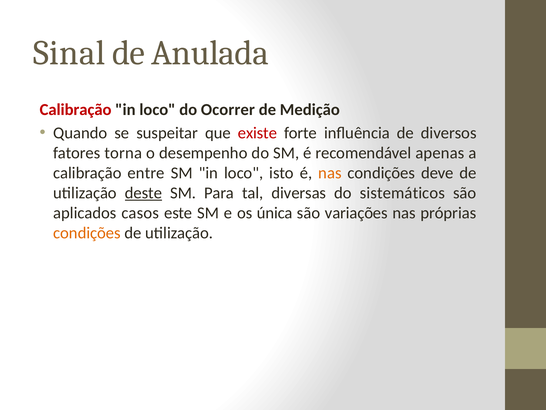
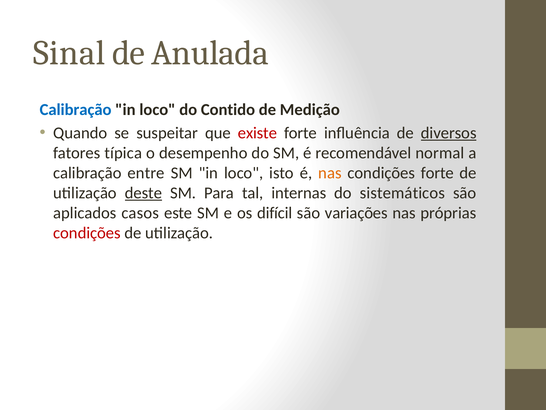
Calibração at (76, 109) colour: red -> blue
Ocorrer: Ocorrer -> Contido
diversos underline: none -> present
torna: torna -> típica
apenas: apenas -> normal
condições deve: deve -> forte
diversas: diversas -> internas
única: única -> difícil
condições at (87, 233) colour: orange -> red
